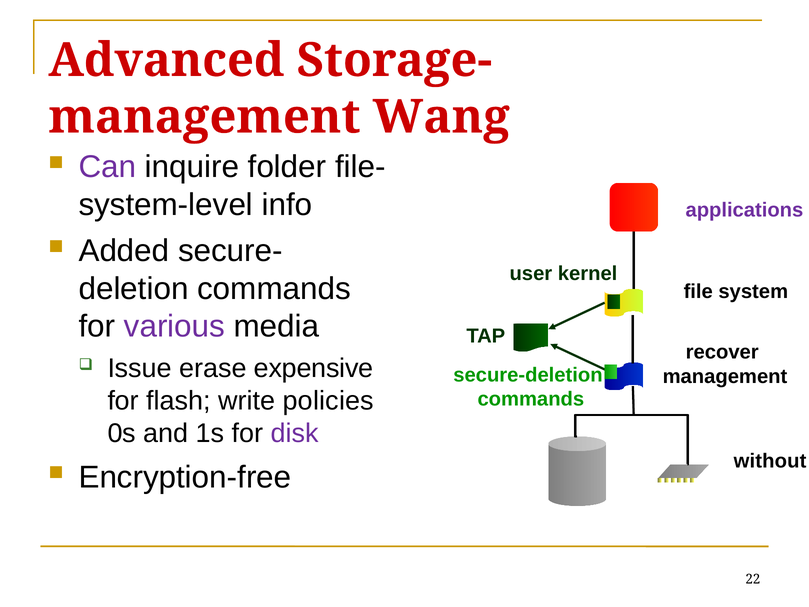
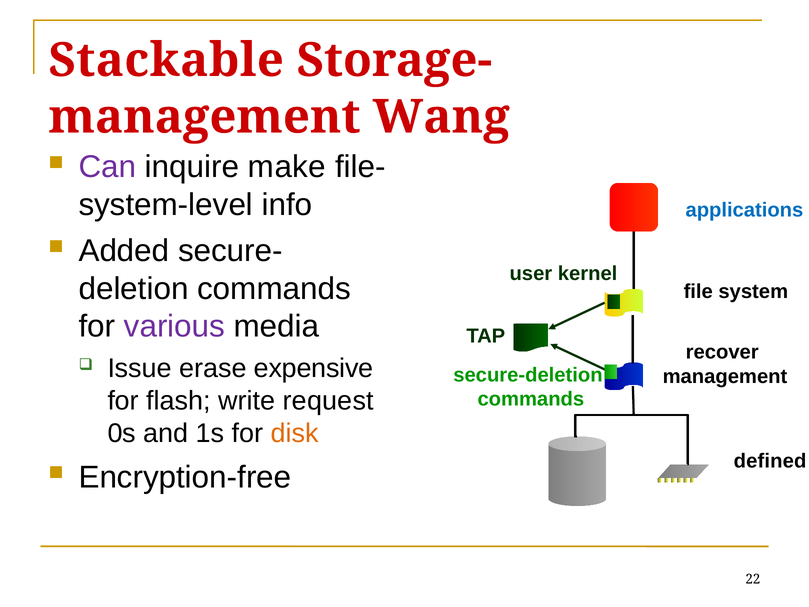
Advanced: Advanced -> Stackable
folder: folder -> make
applications colour: purple -> blue
policies: policies -> request
disk colour: purple -> orange
without: without -> defined
